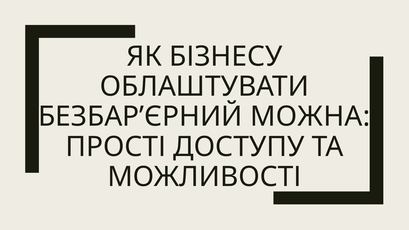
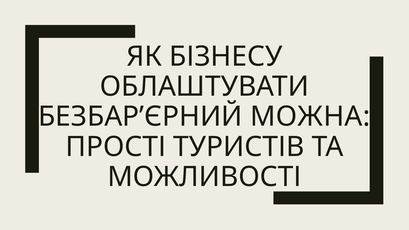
ДОСТУПУ: ДОСТУПУ -> ТУРИСТІВ
